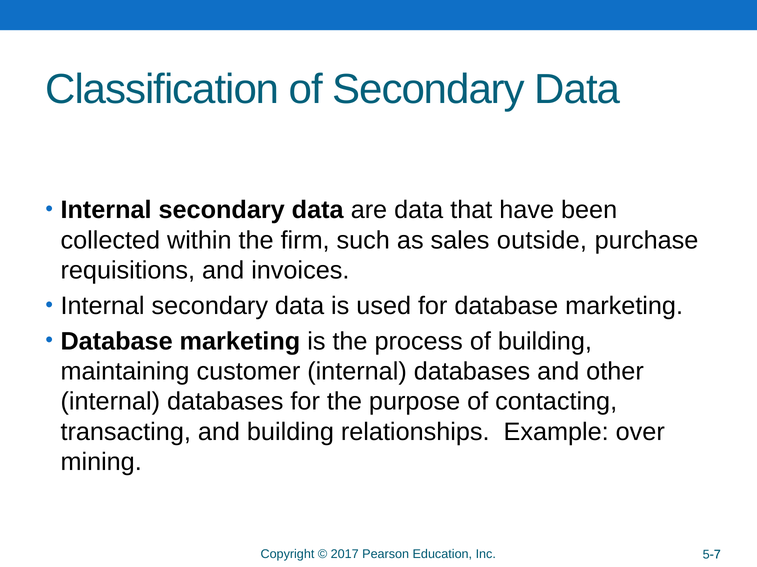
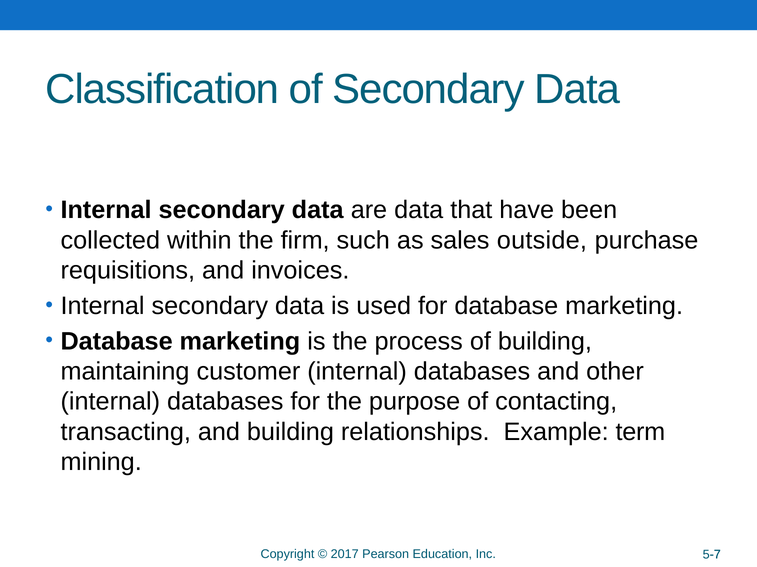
over: over -> term
